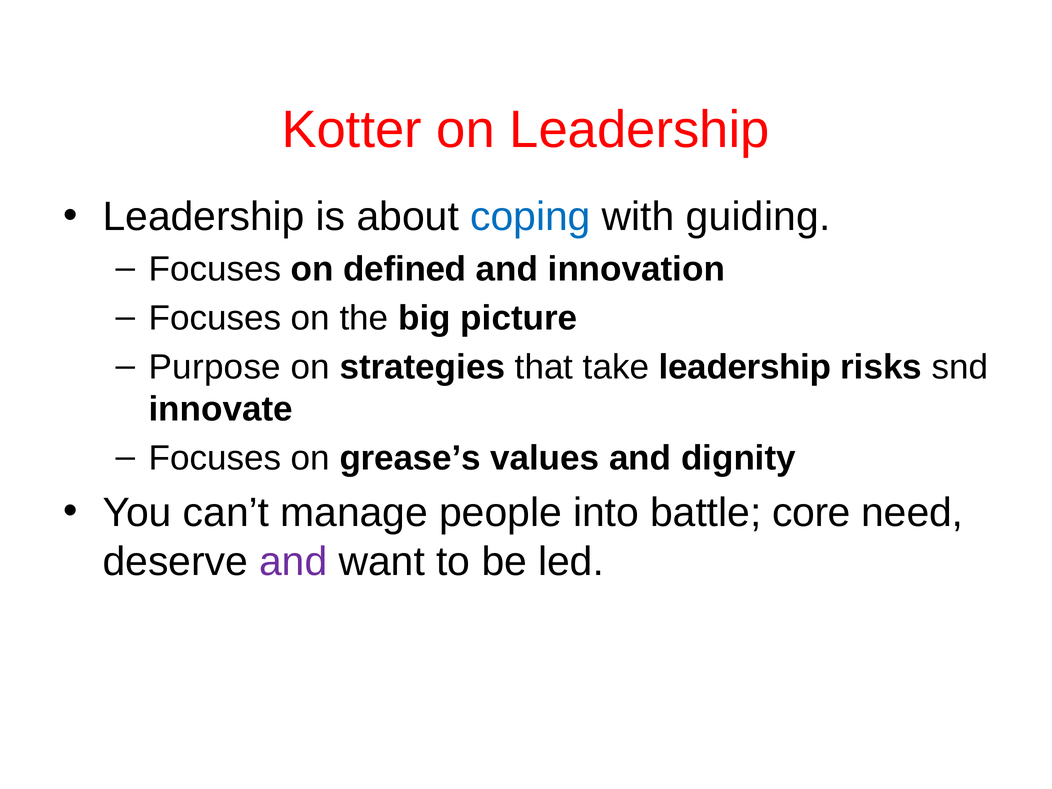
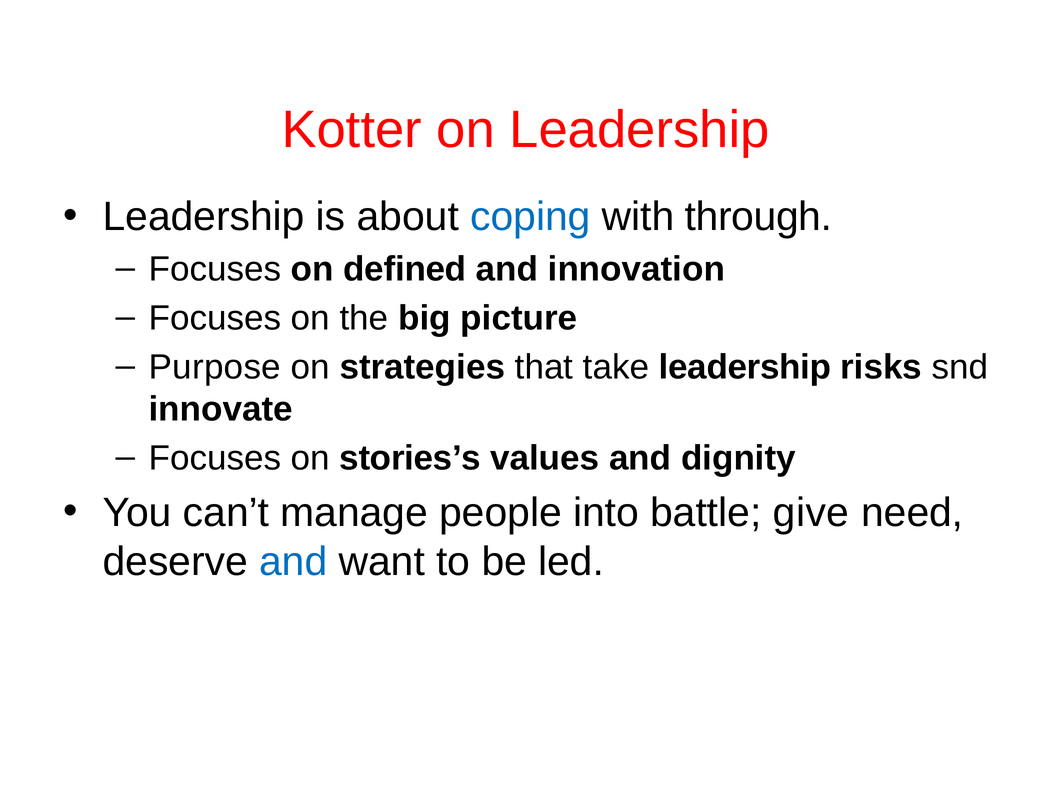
guiding: guiding -> through
grease’s: grease’s -> stories’s
core: core -> give
and at (293, 562) colour: purple -> blue
